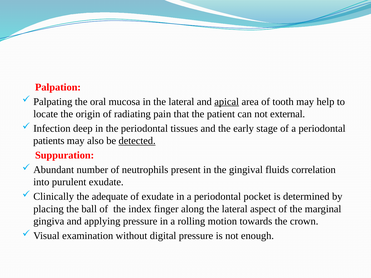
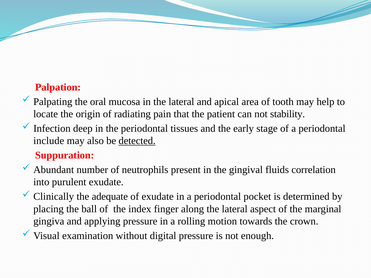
apical underline: present -> none
external: external -> stability
patients: patients -> include
